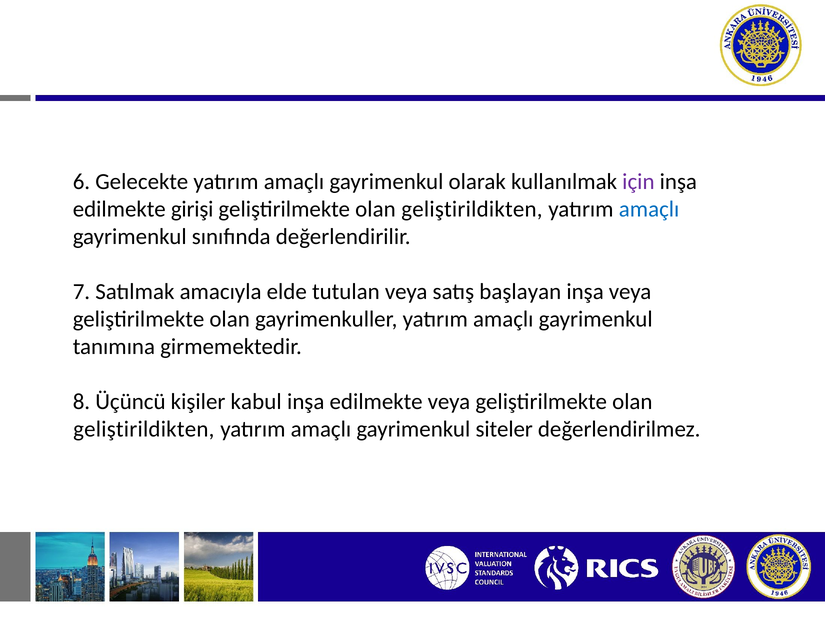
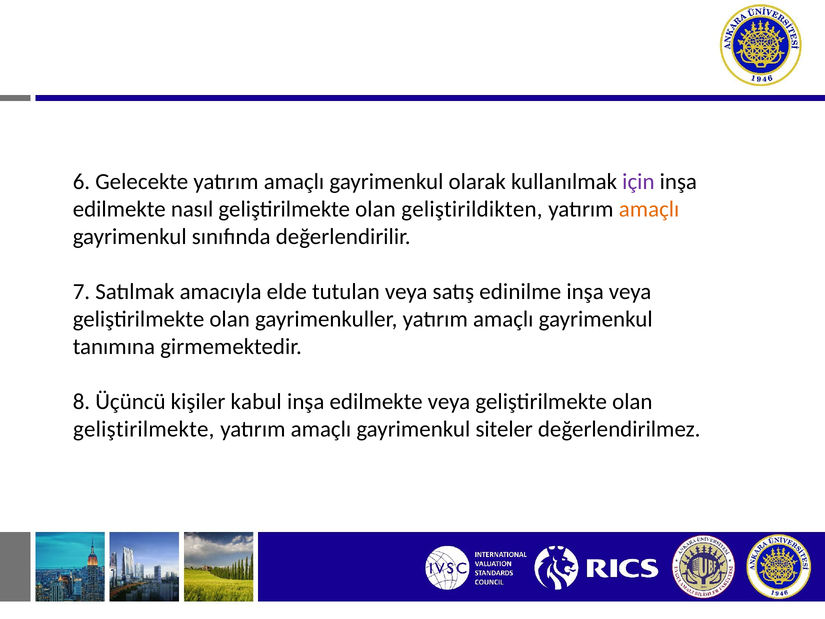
girişi: girişi -> nasıl
amaçlı at (649, 209) colour: blue -> orange
başlayan: başlayan -> edinilme
geliştirildikten at (144, 429): geliştirildikten -> geliştirilmekte
